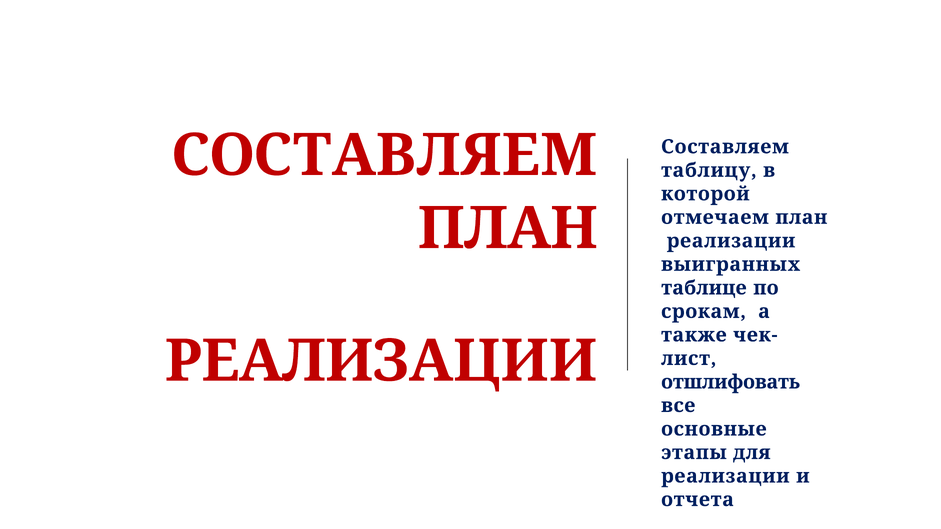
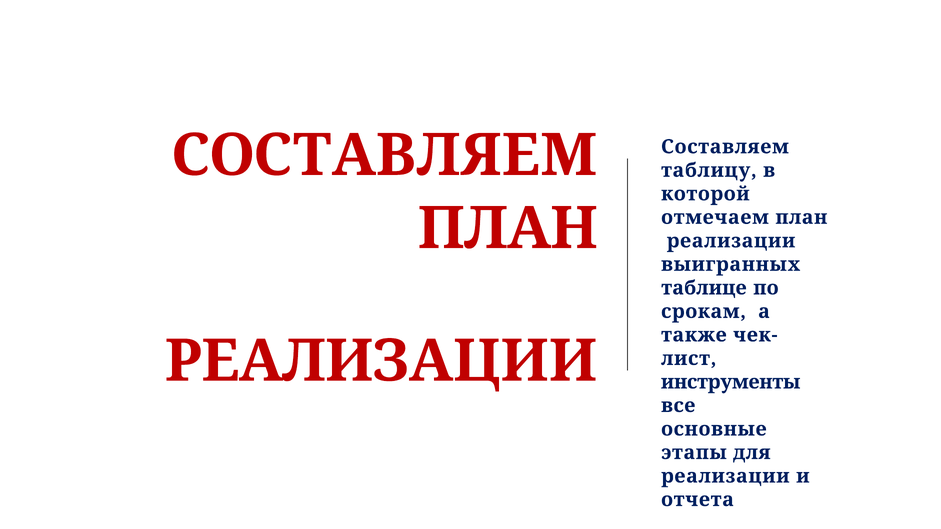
отшлифовать: отшлифовать -> инструменты
